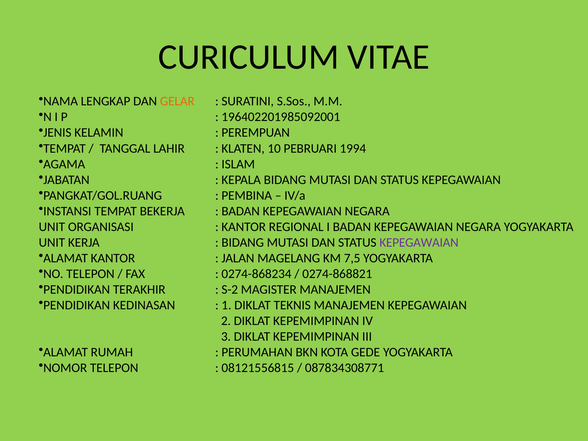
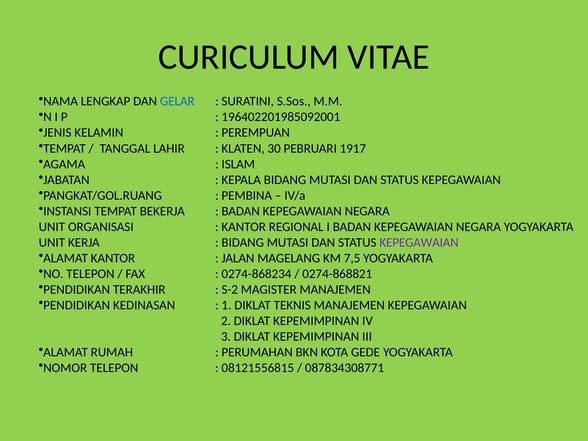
GELAR colour: orange -> blue
10: 10 -> 30
1994: 1994 -> 1917
